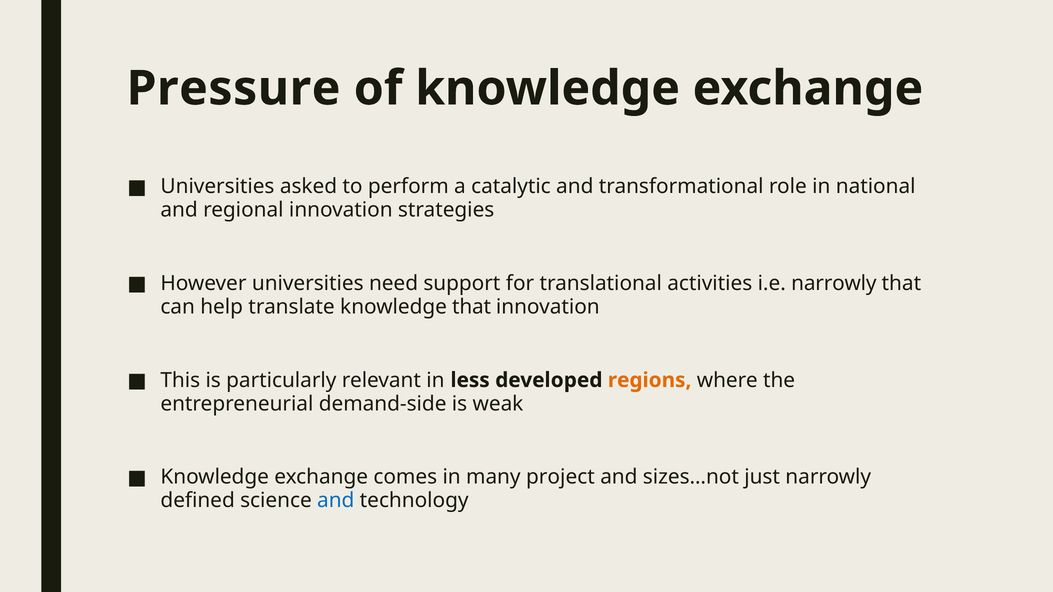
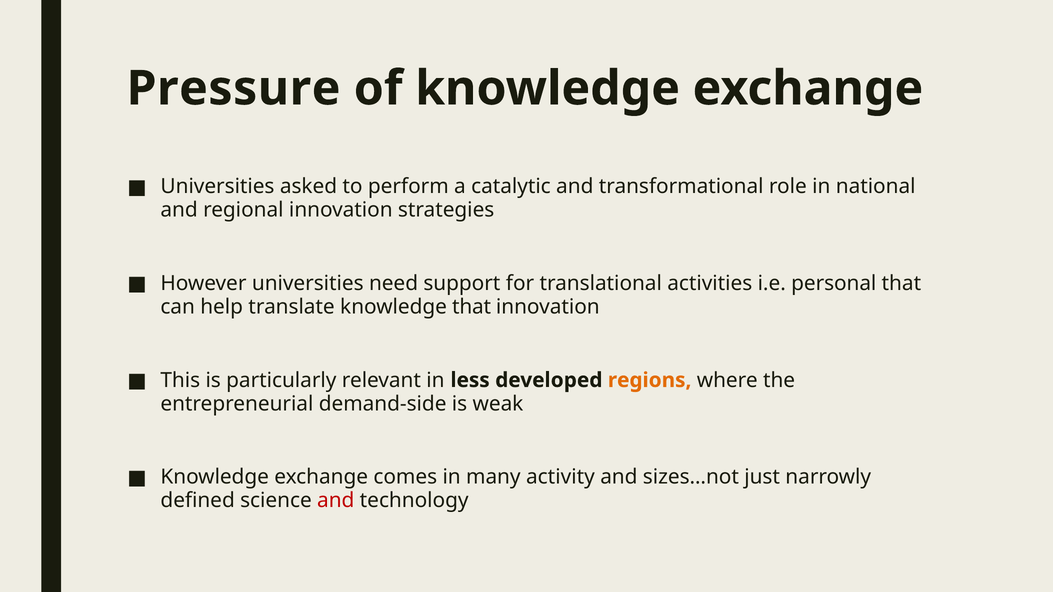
i.e narrowly: narrowly -> personal
project: project -> activity
and at (336, 501) colour: blue -> red
